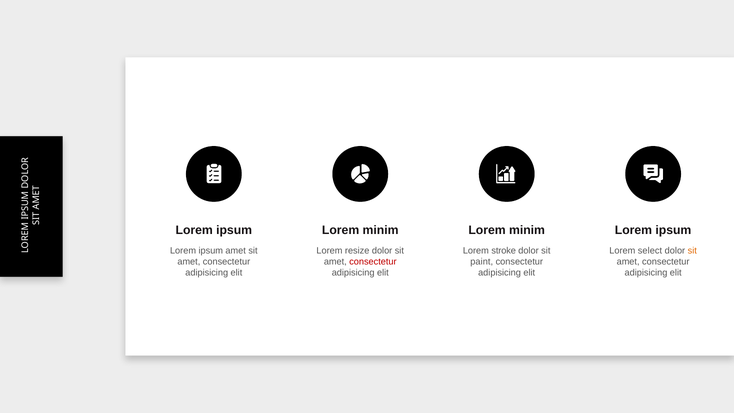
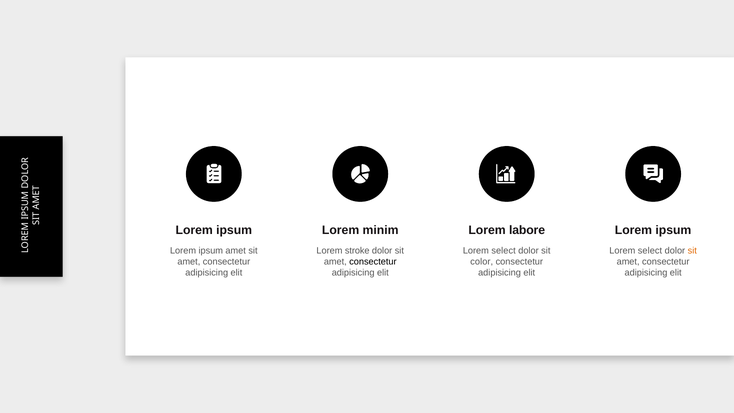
minim at (527, 230): minim -> labore
resize: resize -> stroke
stroke at (504, 251): stroke -> select
consectetur at (373, 262) colour: red -> black
paint: paint -> color
